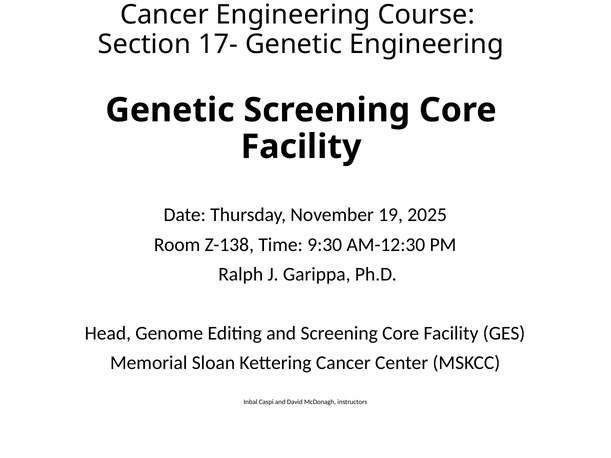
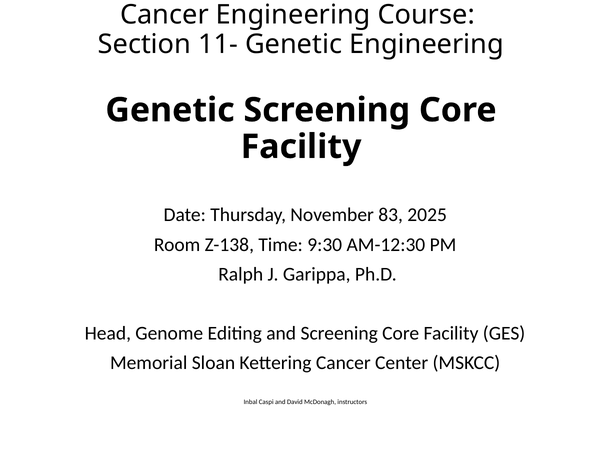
17-: 17- -> 11-
19: 19 -> 83
